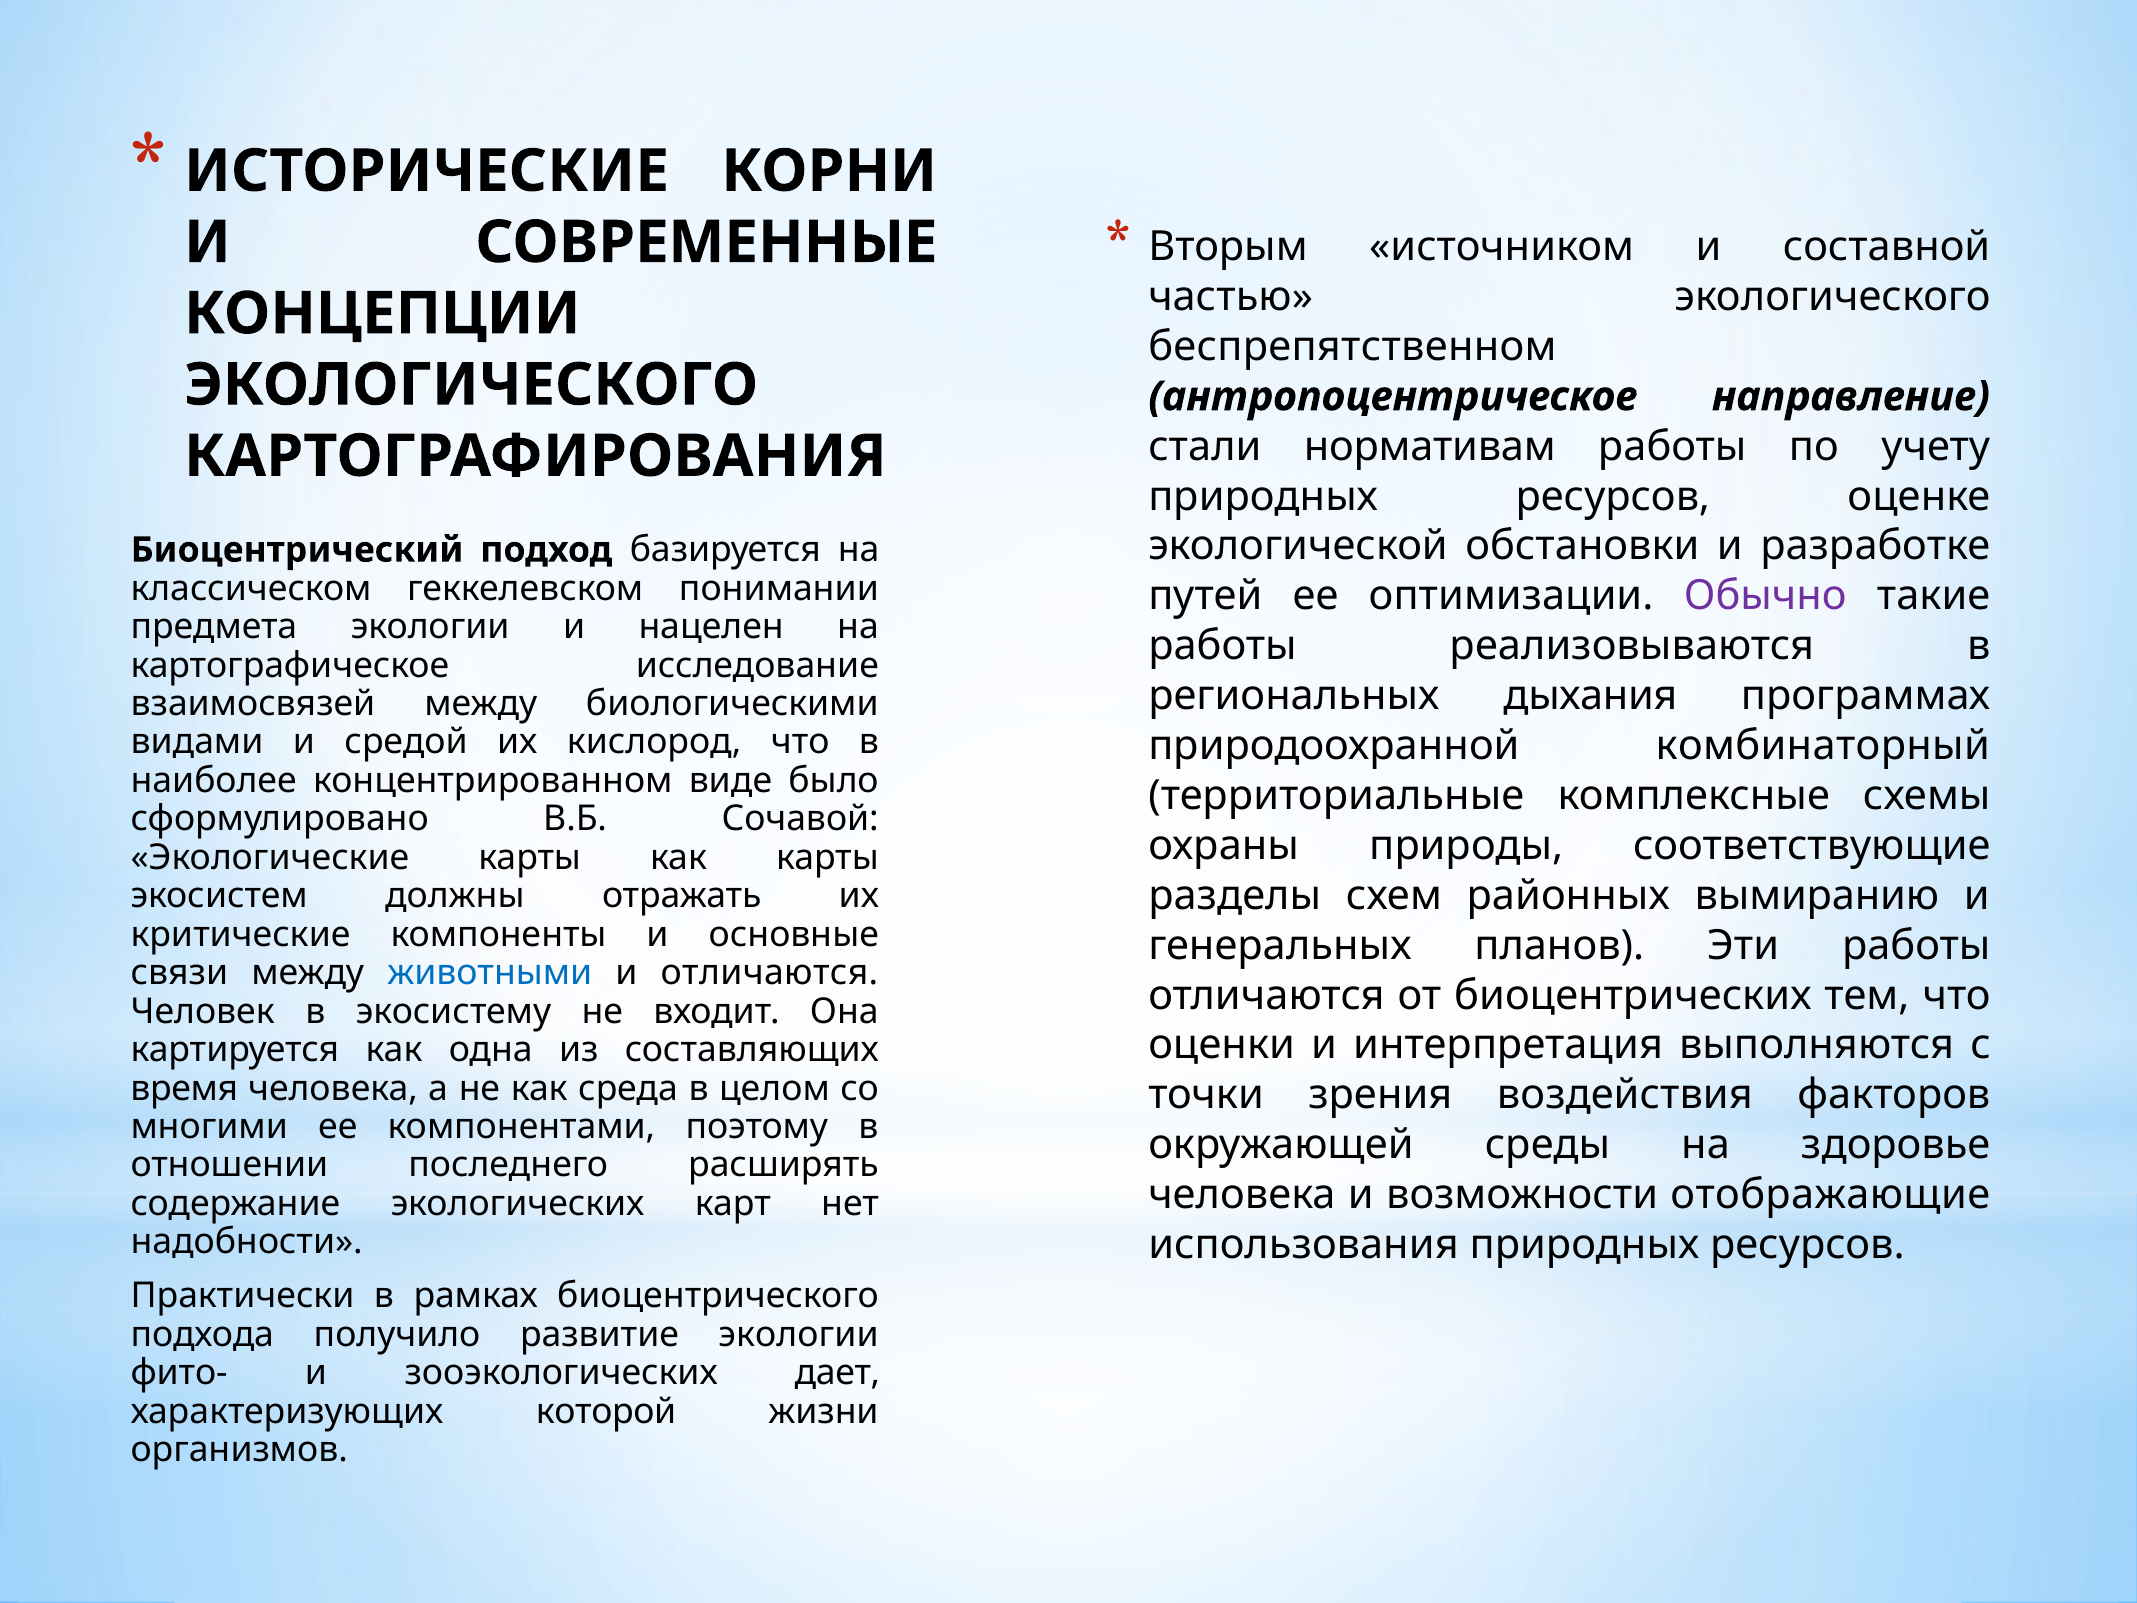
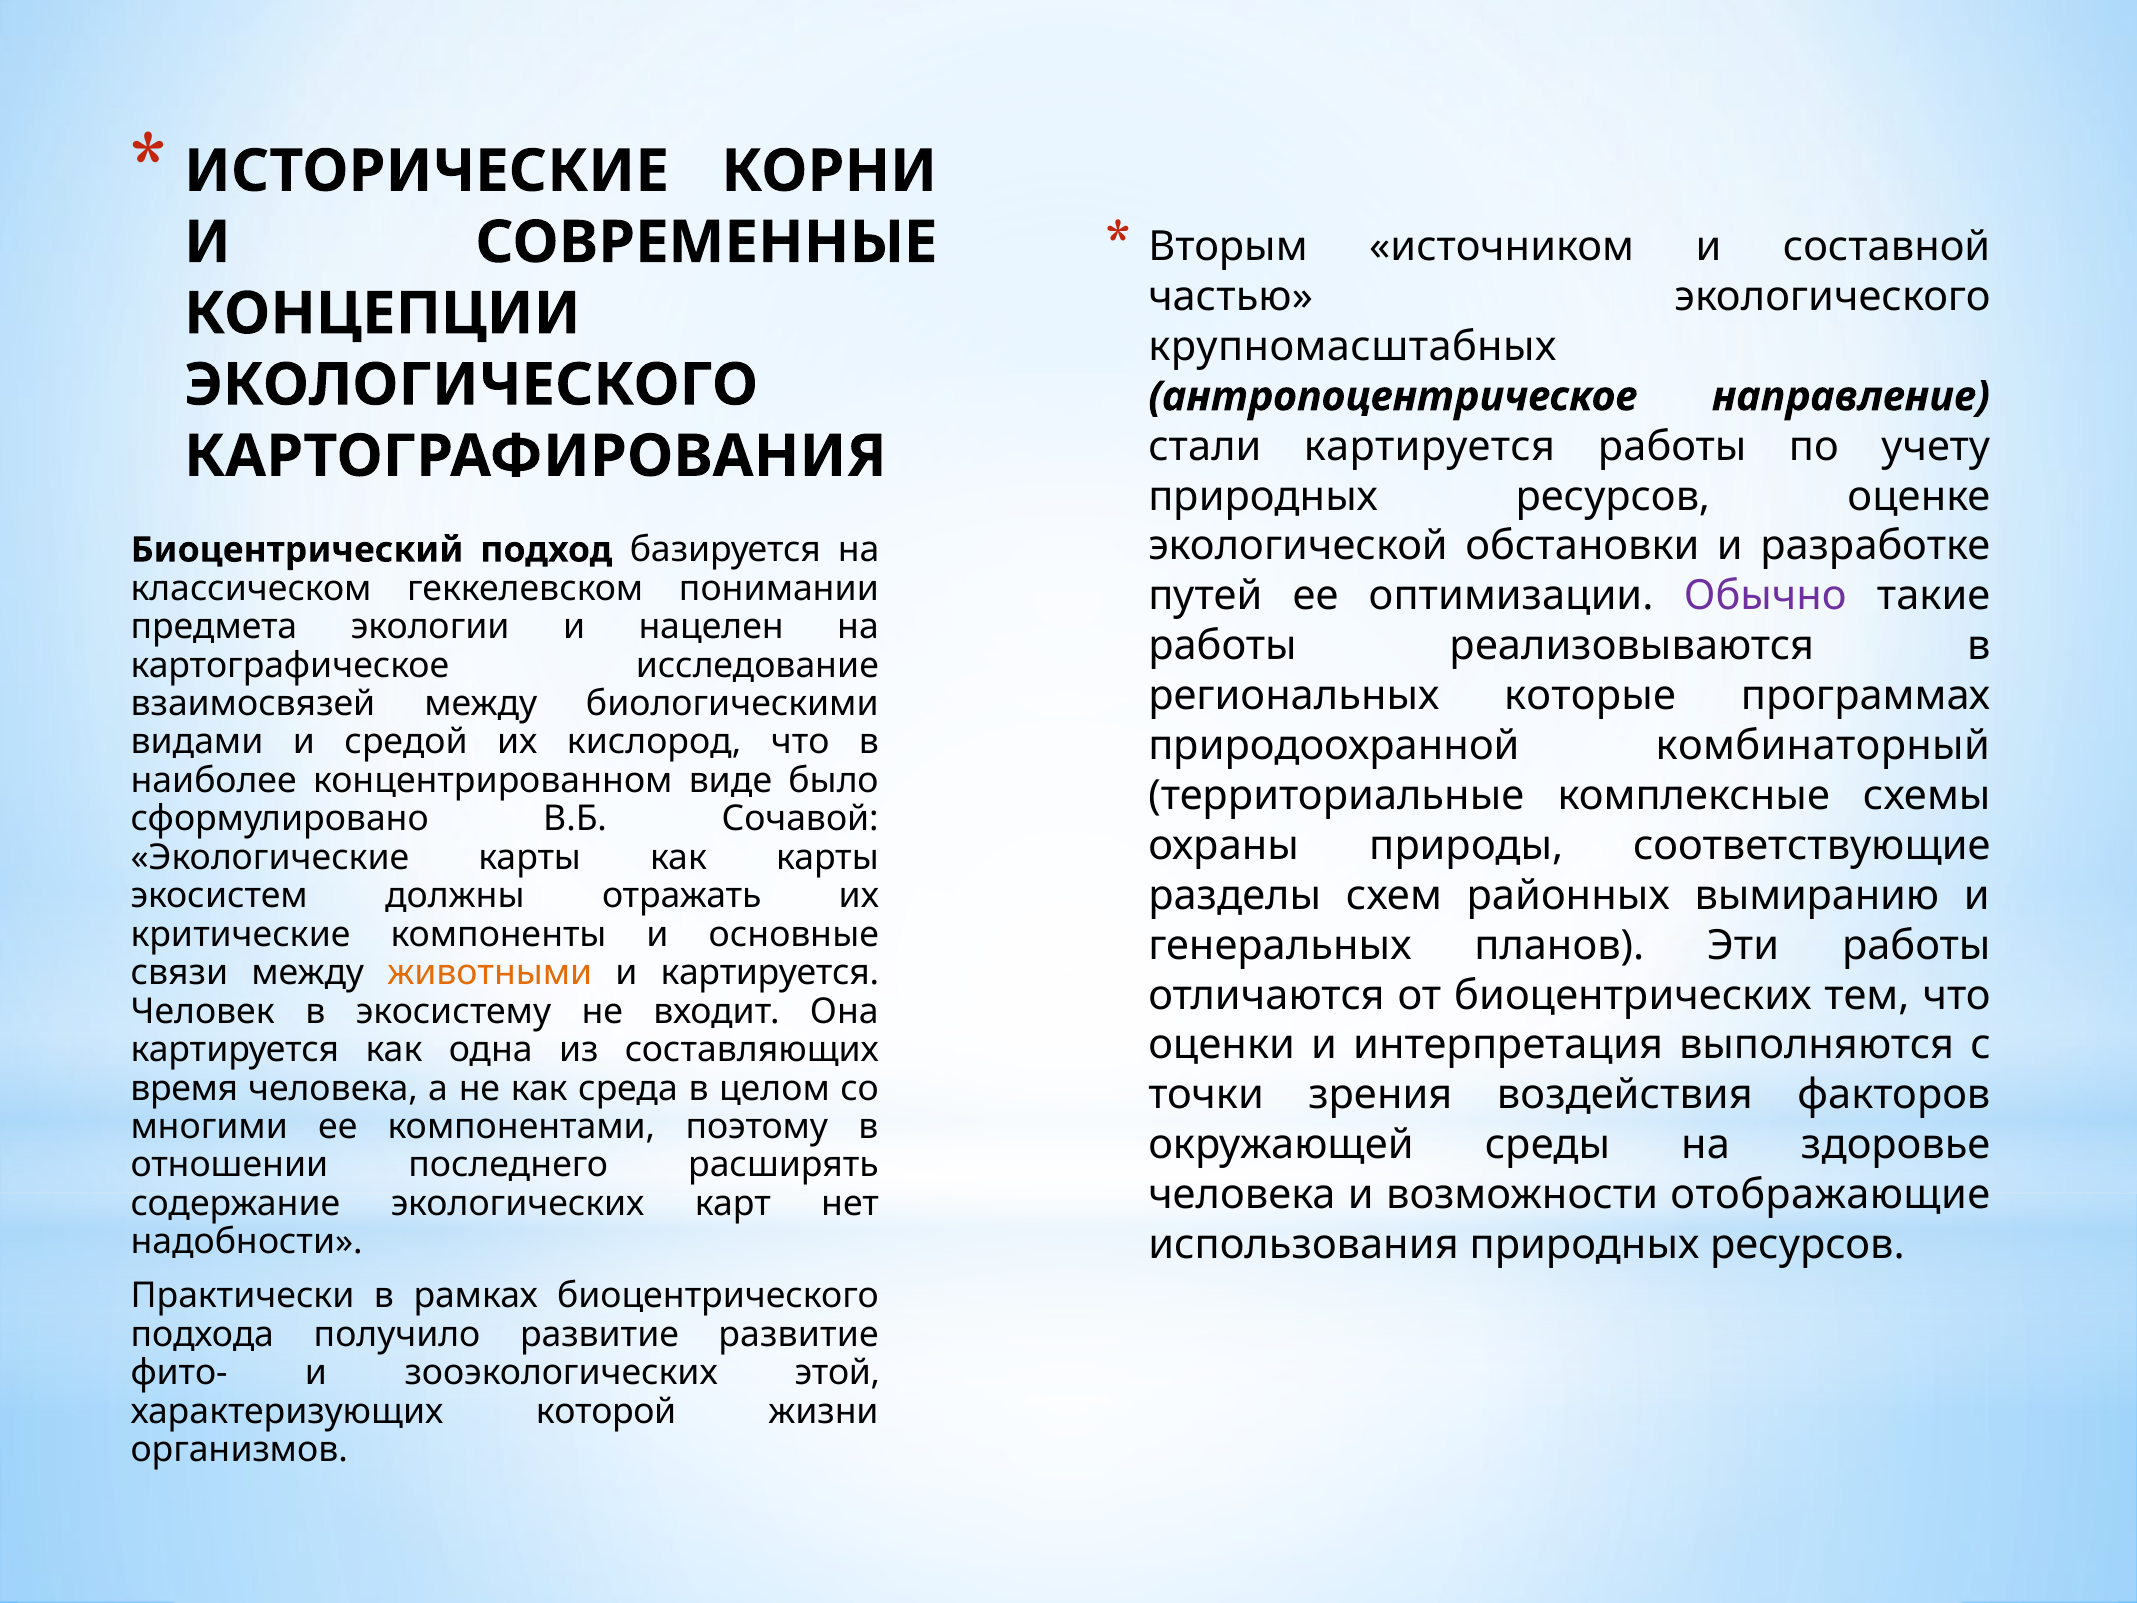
беспрепятственном: беспрепятственном -> крупномасштабных
стали нормативам: нормативам -> картируется
дыхания: дыхания -> которые
животными colour: blue -> orange
и отличаются: отличаются -> картируется
развитие экологии: экологии -> развитие
дает: дает -> этой
